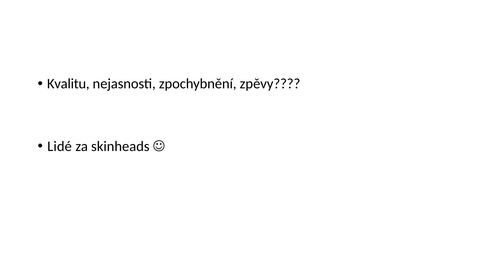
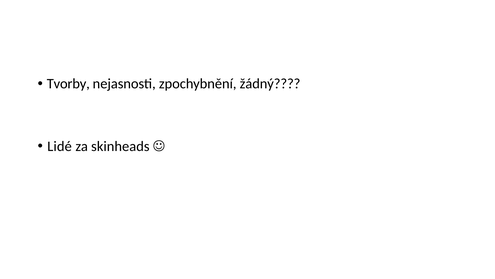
Kvalitu: Kvalitu -> Tvorby
zpěvy: zpěvy -> žádný
